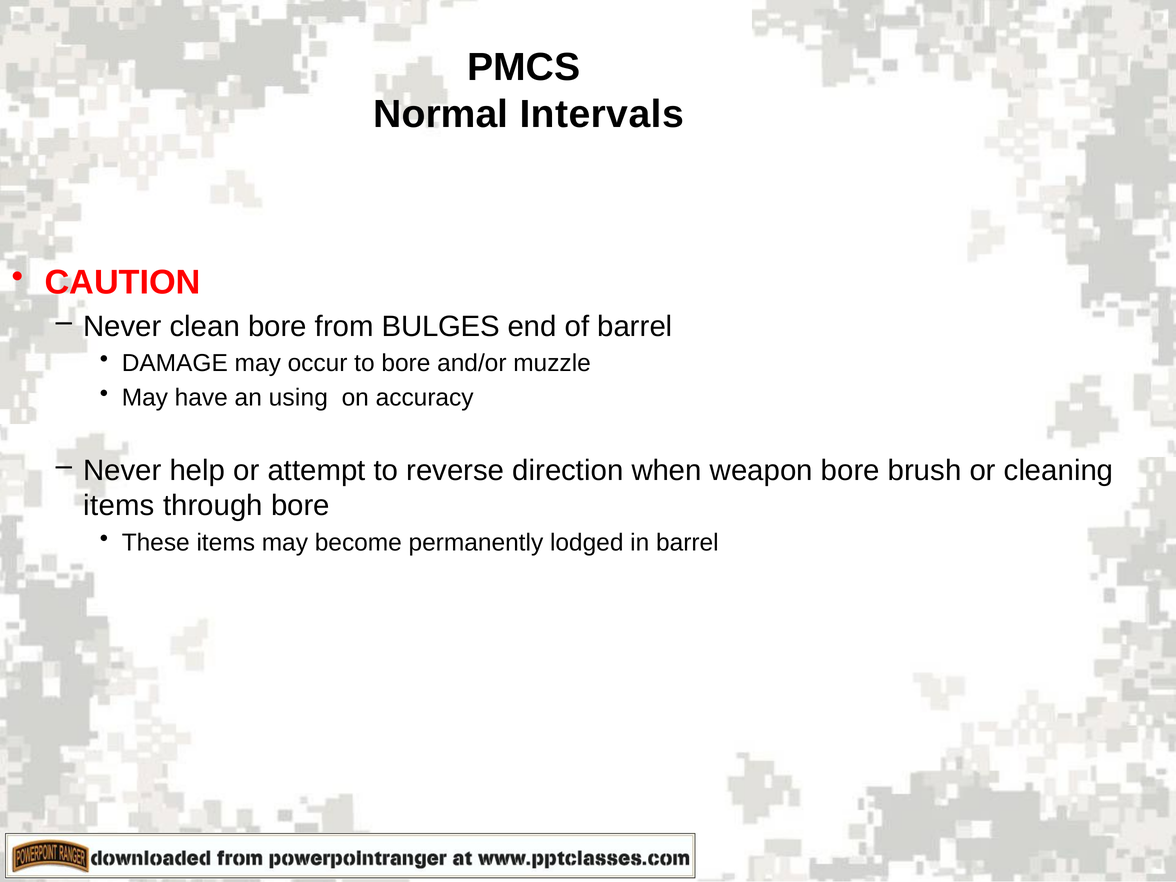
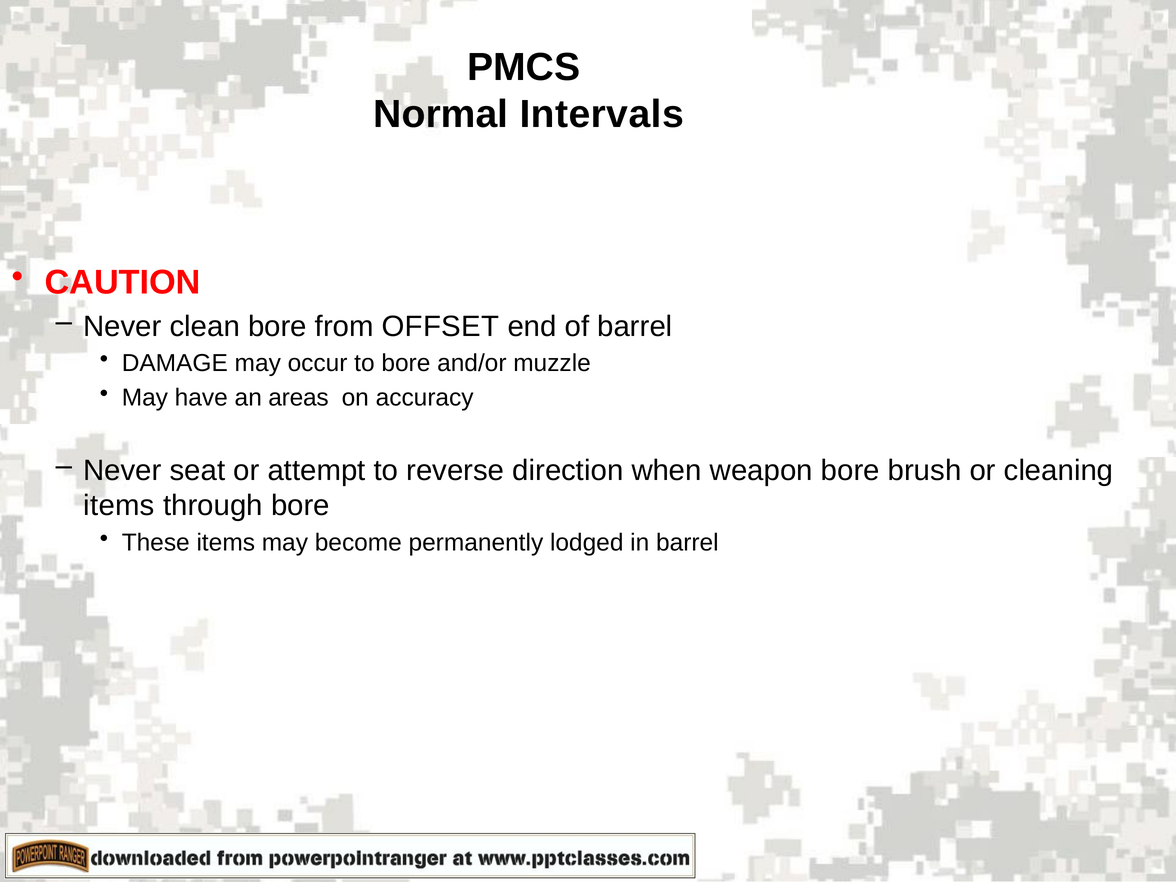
BULGES: BULGES -> OFFSET
using: using -> areas
help: help -> seat
